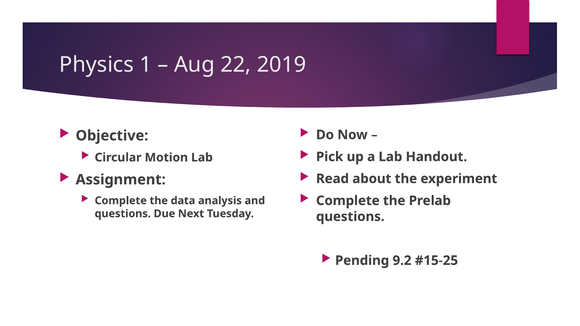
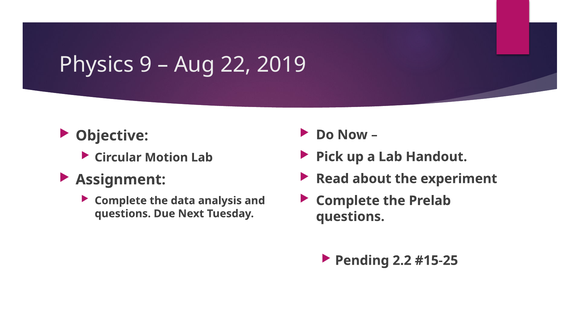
1: 1 -> 9
9.2: 9.2 -> 2.2
